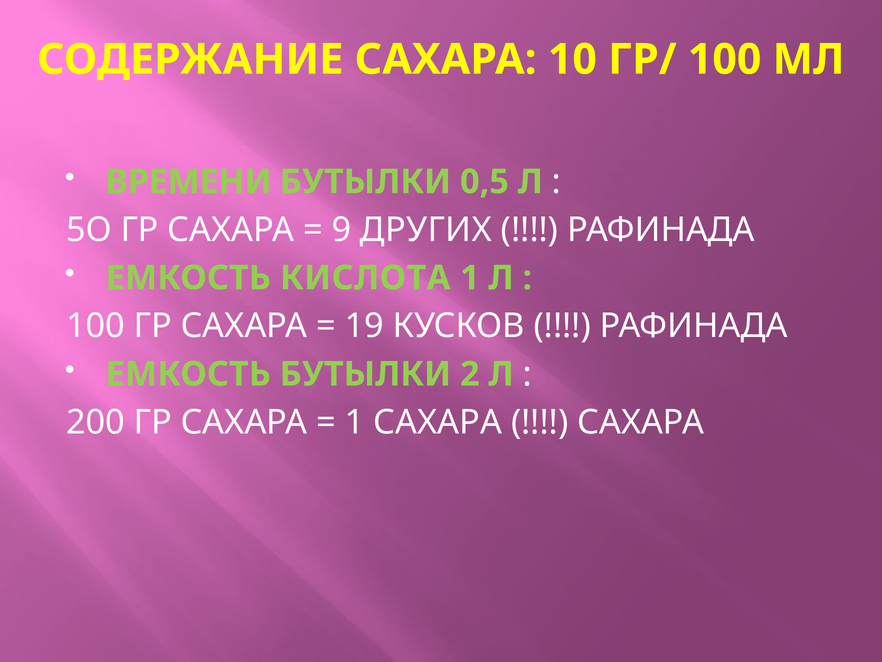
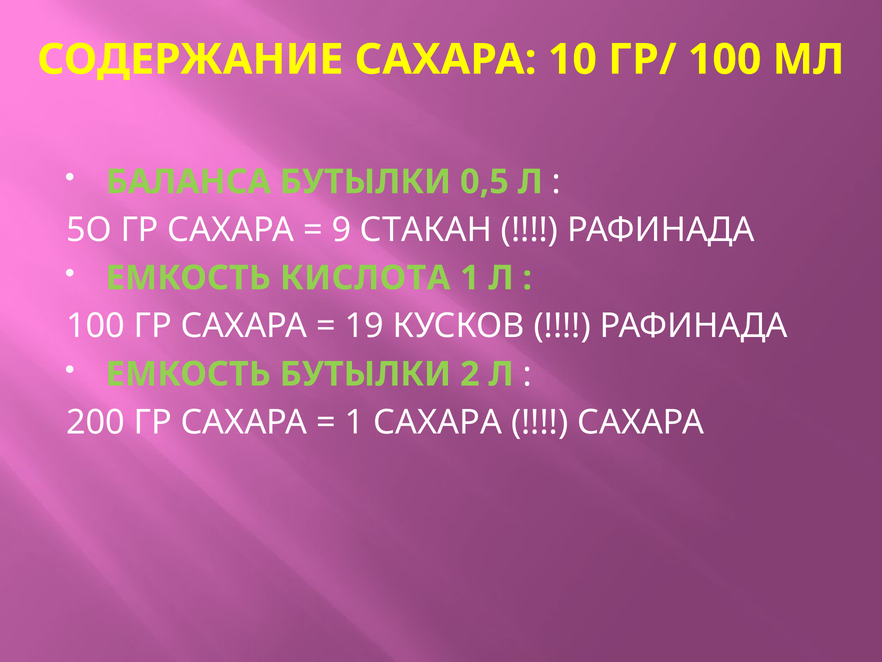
ВРЕМЕНИ: ВРЕМЕНИ -> БАЛАНСА
ДРУГИХ: ДРУГИХ -> СТАКАН
